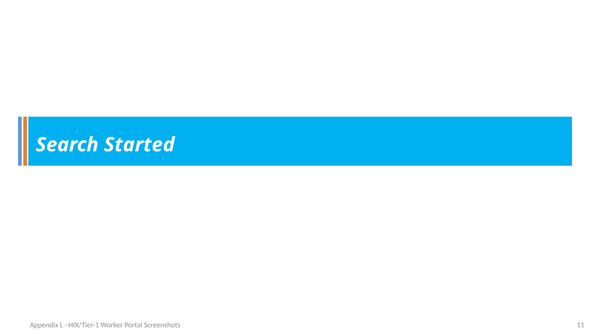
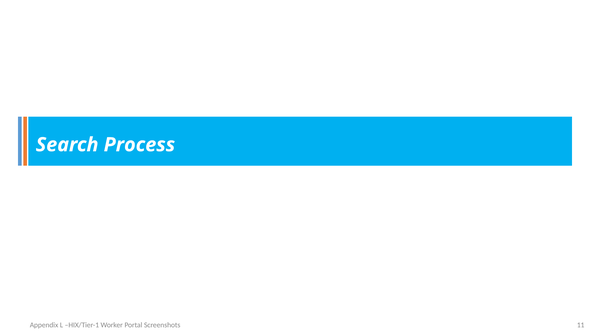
Started: Started -> Process
